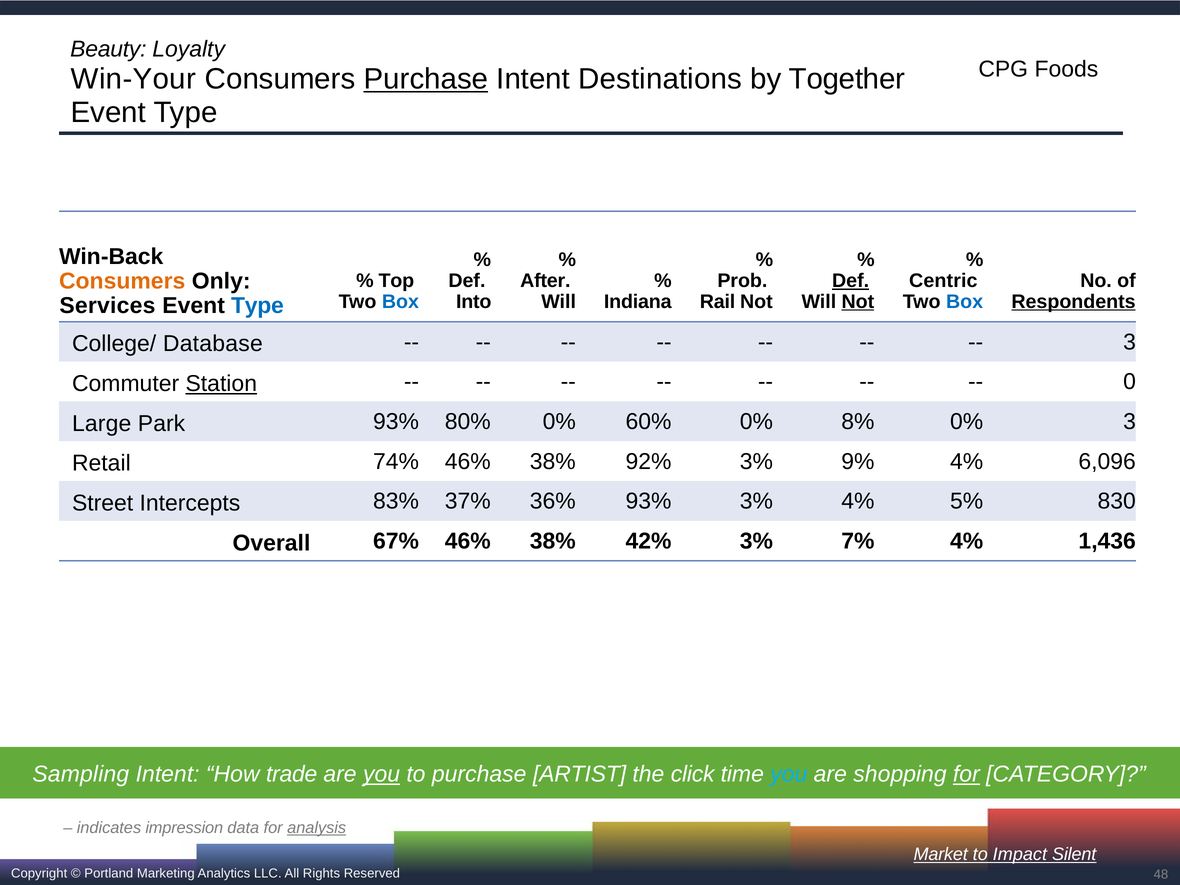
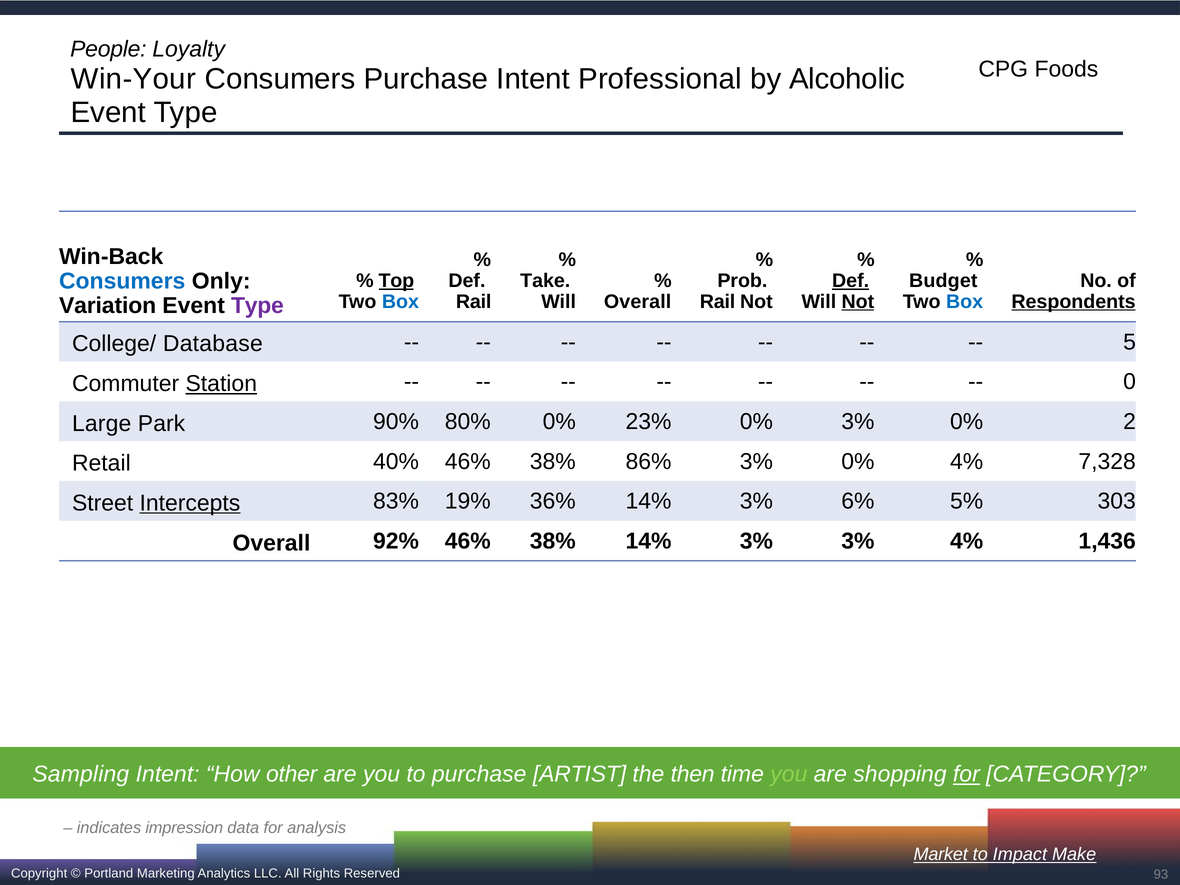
Beauty: Beauty -> People
Purchase at (426, 79) underline: present -> none
Destinations: Destinations -> Professional
Together: Together -> Alcoholic
Consumers at (122, 281) colour: orange -> blue
Top underline: none -> present
After: After -> Take
Centric: Centric -> Budget
Into at (474, 302): Into -> Rail
Indiana at (638, 302): Indiana -> Overall
Services: Services -> Variation
Type at (257, 306) colour: blue -> purple
3 at (1130, 342): 3 -> 5
Park 93%: 93% -> 90%
60%: 60% -> 23%
0% 8%: 8% -> 3%
0% 3: 3 -> 2
74%: 74% -> 40%
92%: 92% -> 86%
9% at (858, 461): 9% -> 0%
6,096: 6,096 -> 7,328
Intercepts underline: none -> present
37%: 37% -> 19%
36% 93%: 93% -> 14%
3% 4%: 4% -> 6%
830: 830 -> 303
67%: 67% -> 92%
38% 42%: 42% -> 14%
3% 7%: 7% -> 3%
trade: trade -> other
you at (382, 774) underline: present -> none
click: click -> then
you at (789, 774) colour: light blue -> light green
analysis underline: present -> none
Silent: Silent -> Make
48: 48 -> 93
